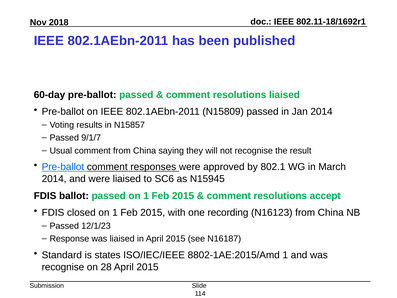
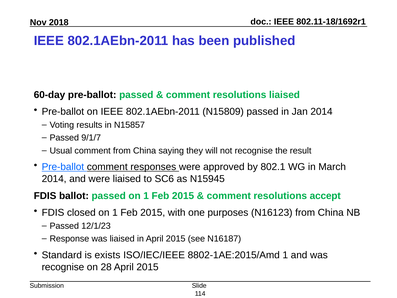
recording: recording -> purposes
states: states -> exists
